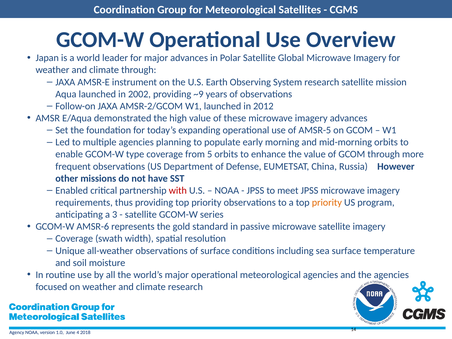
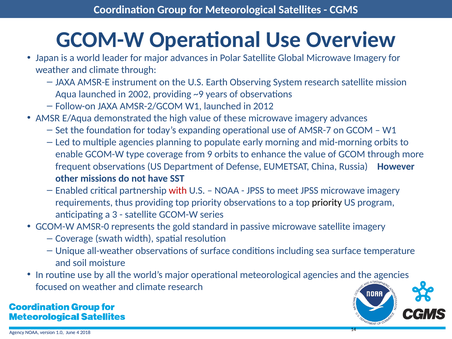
AMSR-5: AMSR-5 -> AMSR-7
5: 5 -> 9
priority at (327, 203) colour: orange -> black
AMSR-6: AMSR-6 -> AMSR-0
